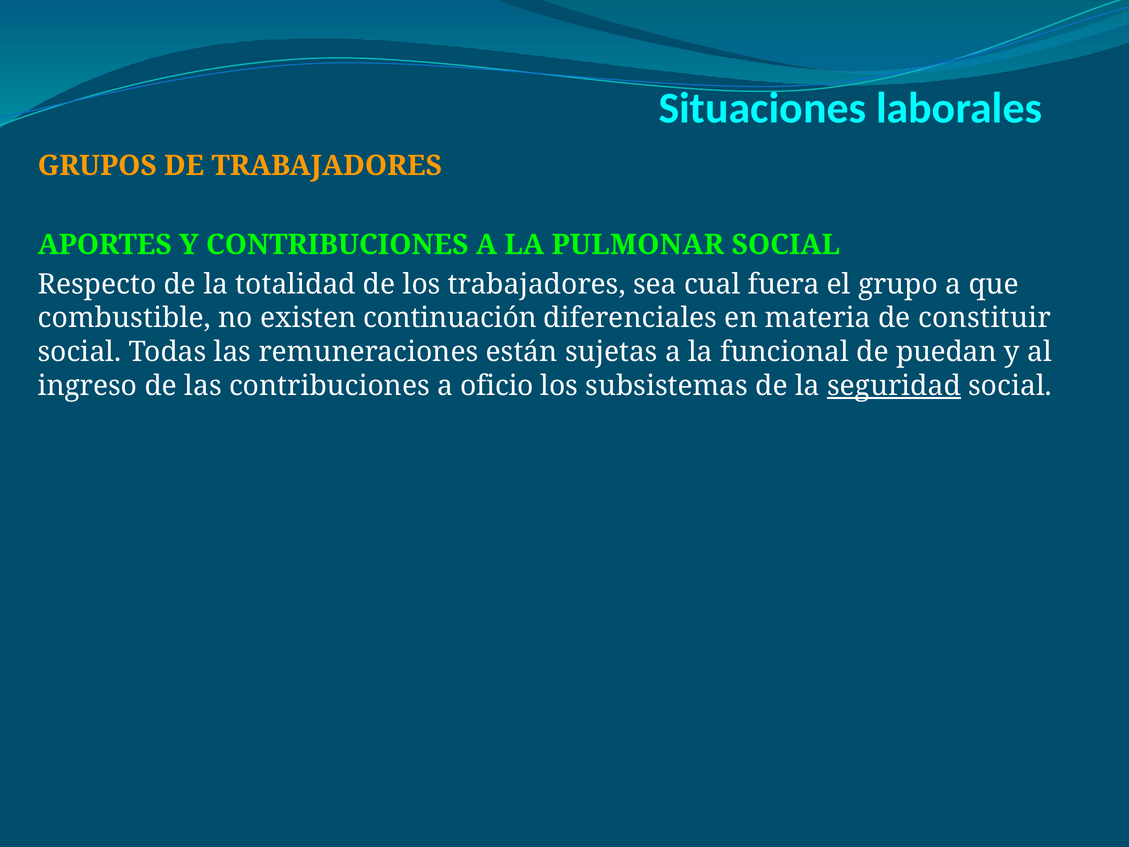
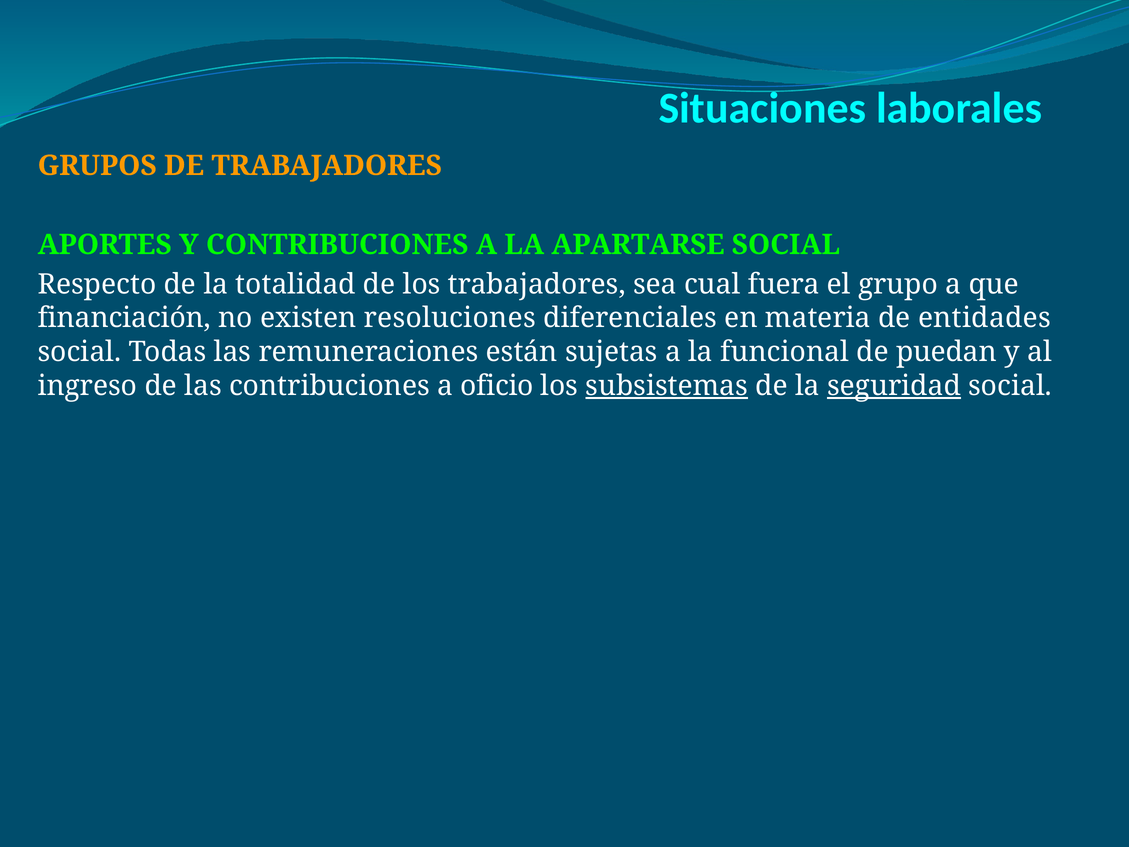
PULMONAR: PULMONAR -> APARTARSE
combustible: combustible -> financiación
continuación: continuación -> resoluciones
constituir: constituir -> entidades
subsistemas underline: none -> present
